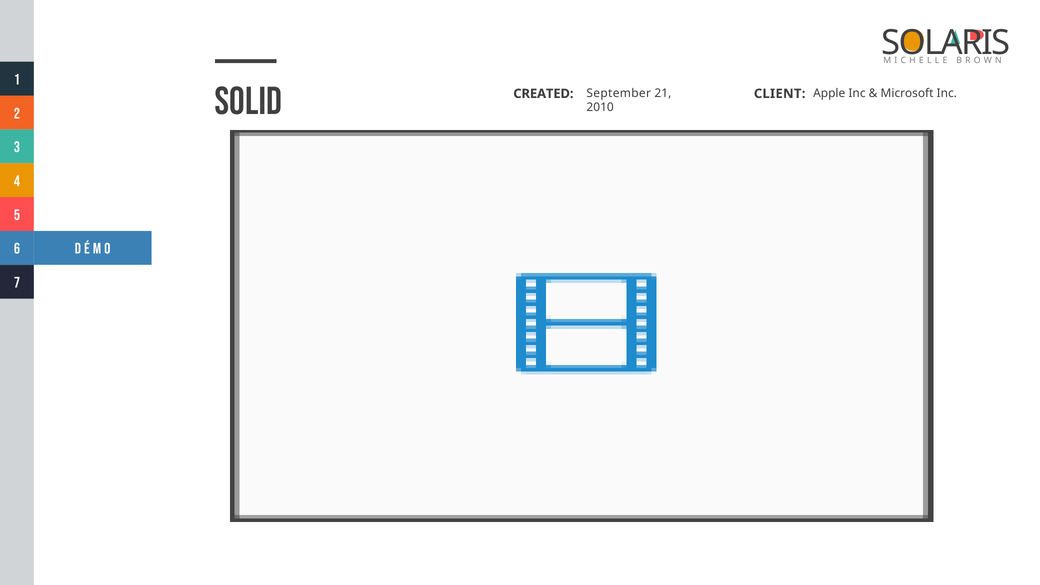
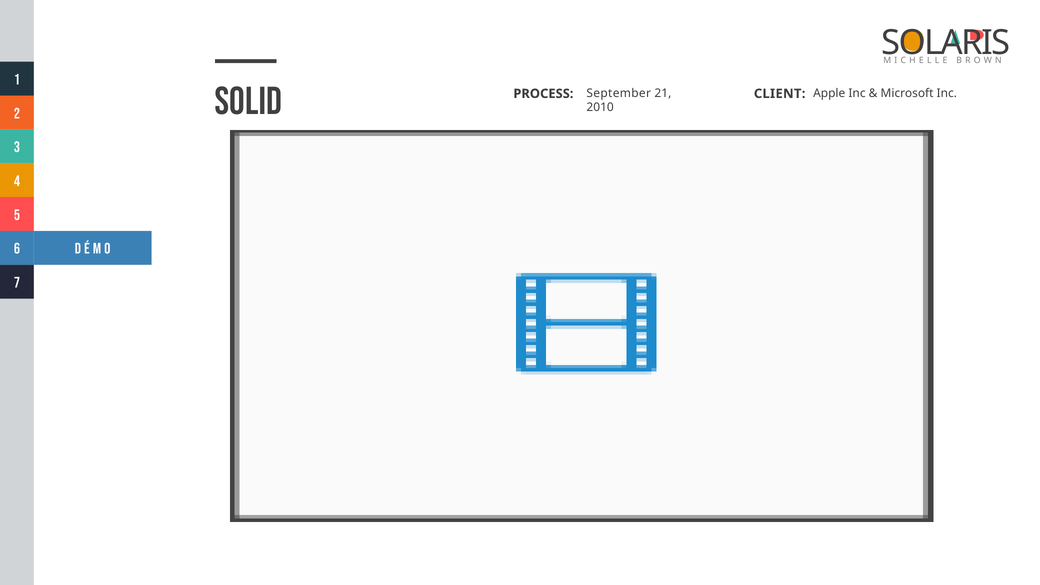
CREATED: CREATED -> PROCESS
